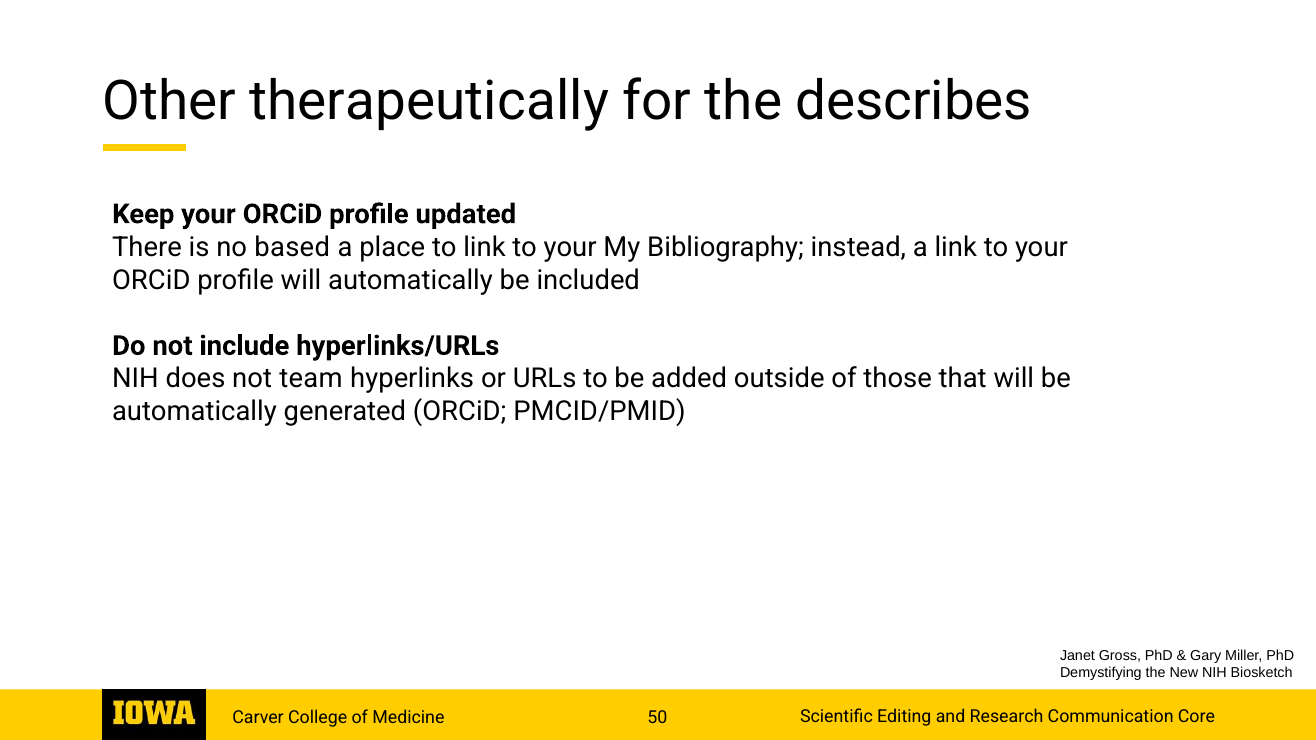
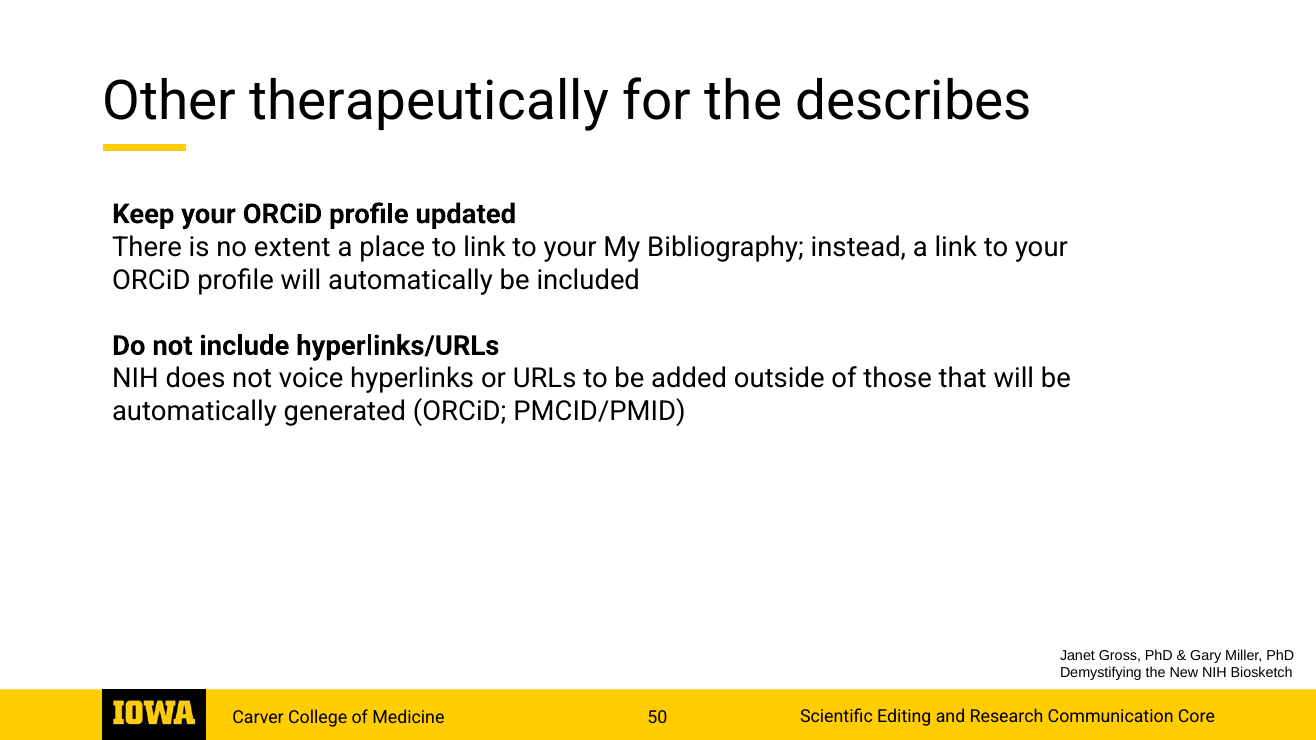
based: based -> extent
team: team -> voice
